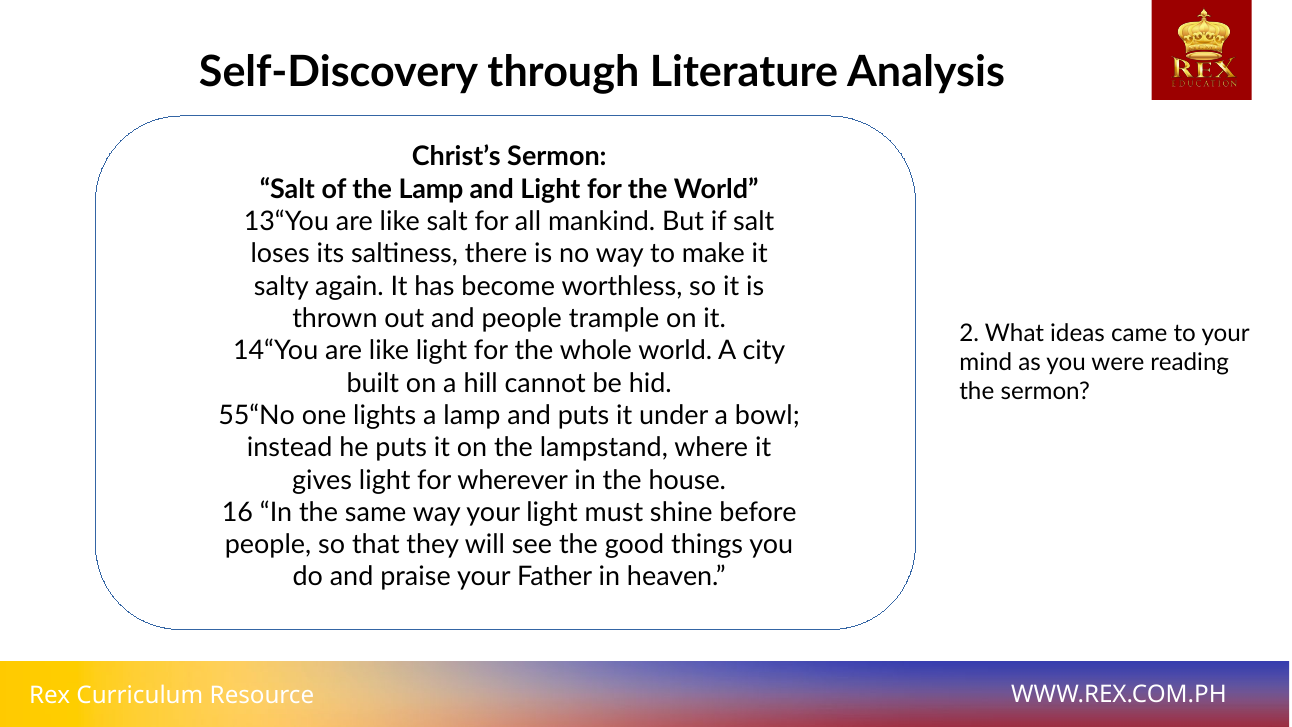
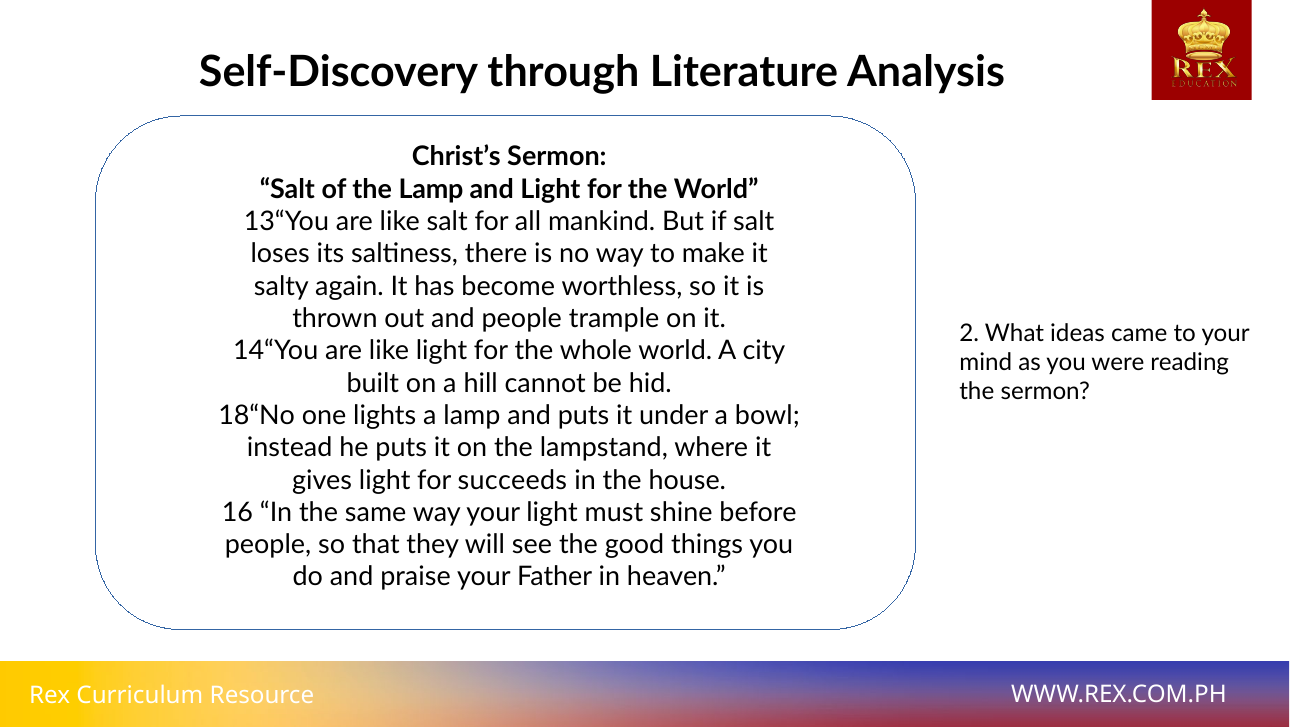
55“No: 55“No -> 18“No
wherever: wherever -> succeeds
